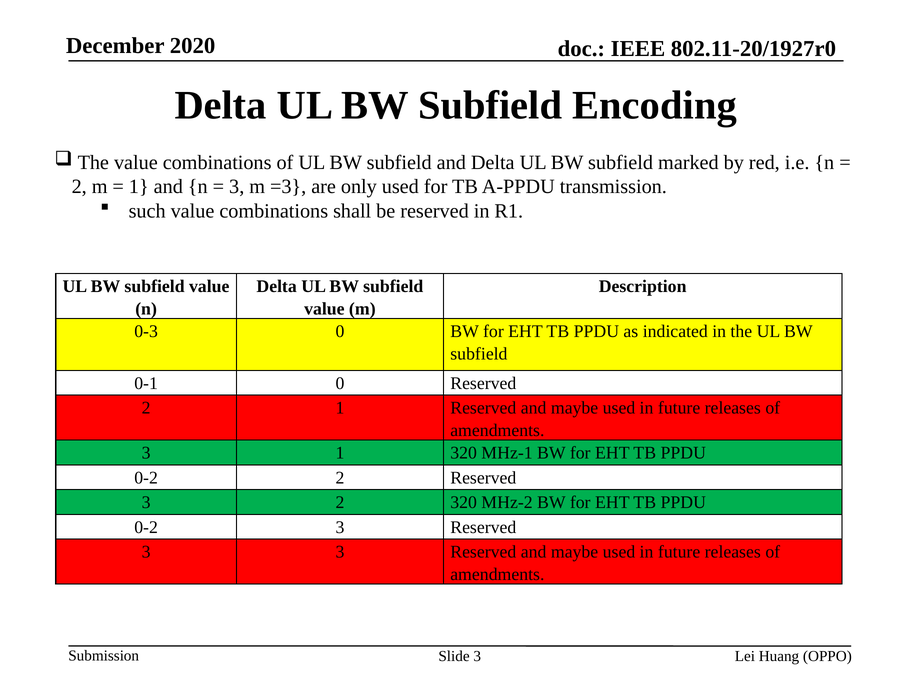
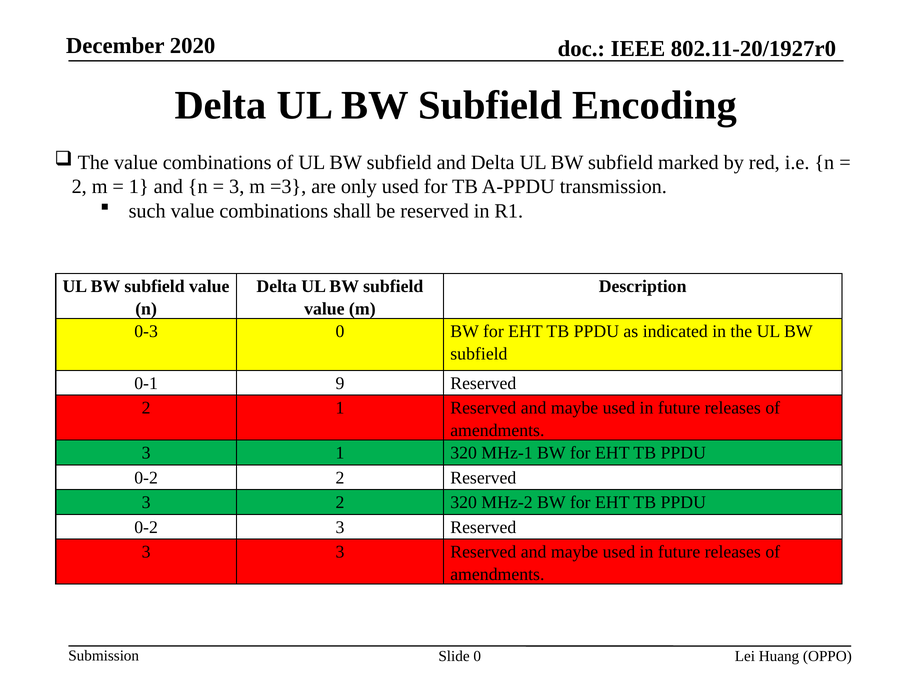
0-1 0: 0 -> 9
Slide 3: 3 -> 0
